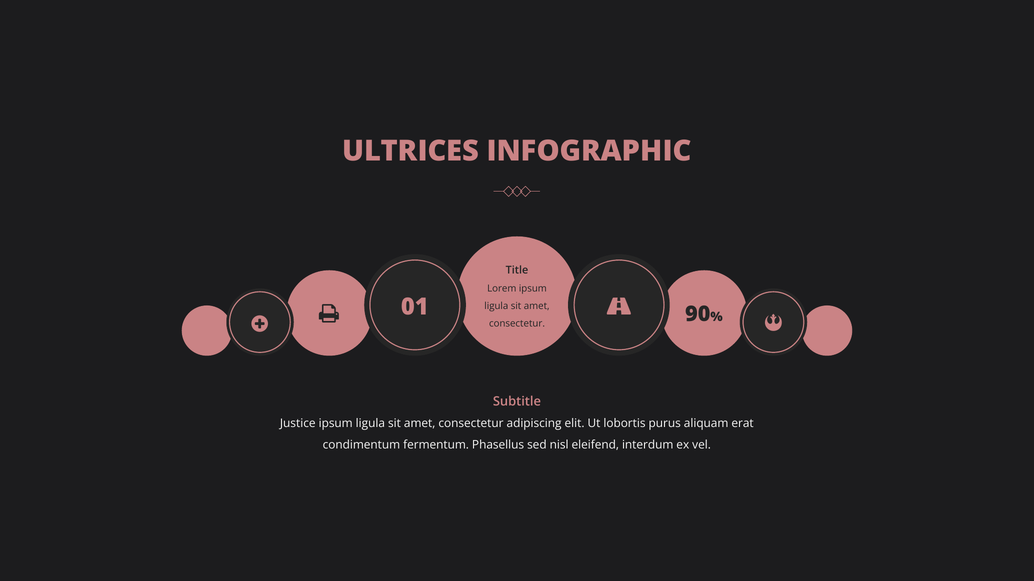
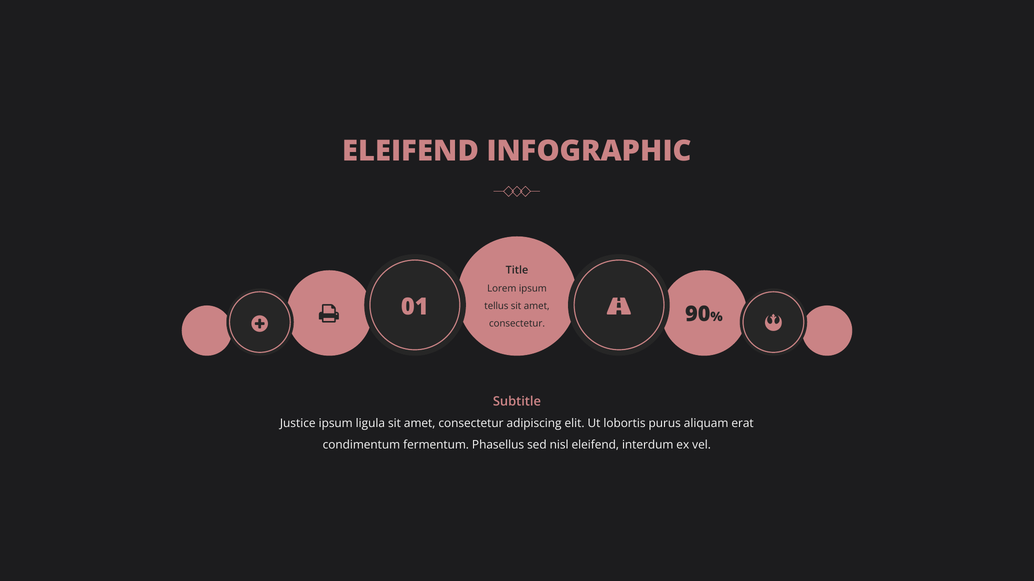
ULTRICES at (411, 151): ULTRICES -> ELEIFEND
ligula at (496, 306): ligula -> tellus
